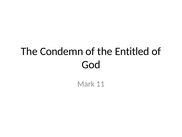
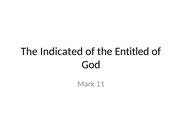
Condemn: Condemn -> Indicated
